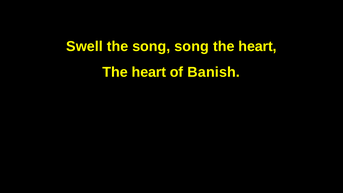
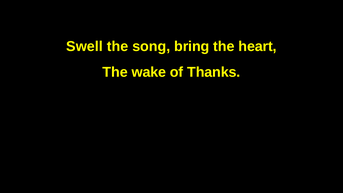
song song: song -> bring
heart at (149, 72): heart -> wake
Banish: Banish -> Thanks
